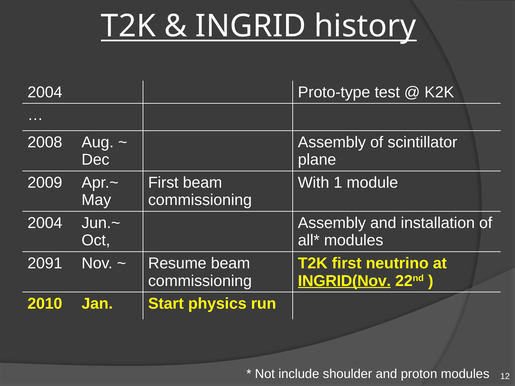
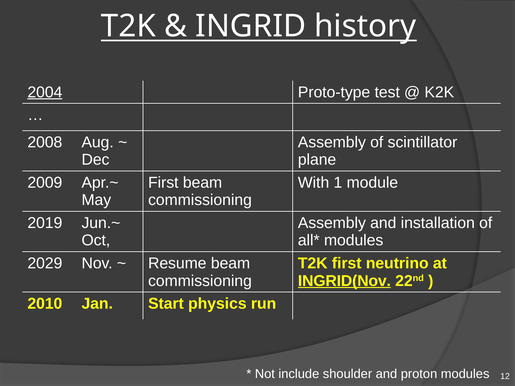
2004 at (45, 92) underline: none -> present
2004 at (45, 223): 2004 -> 2019
2091: 2091 -> 2029
